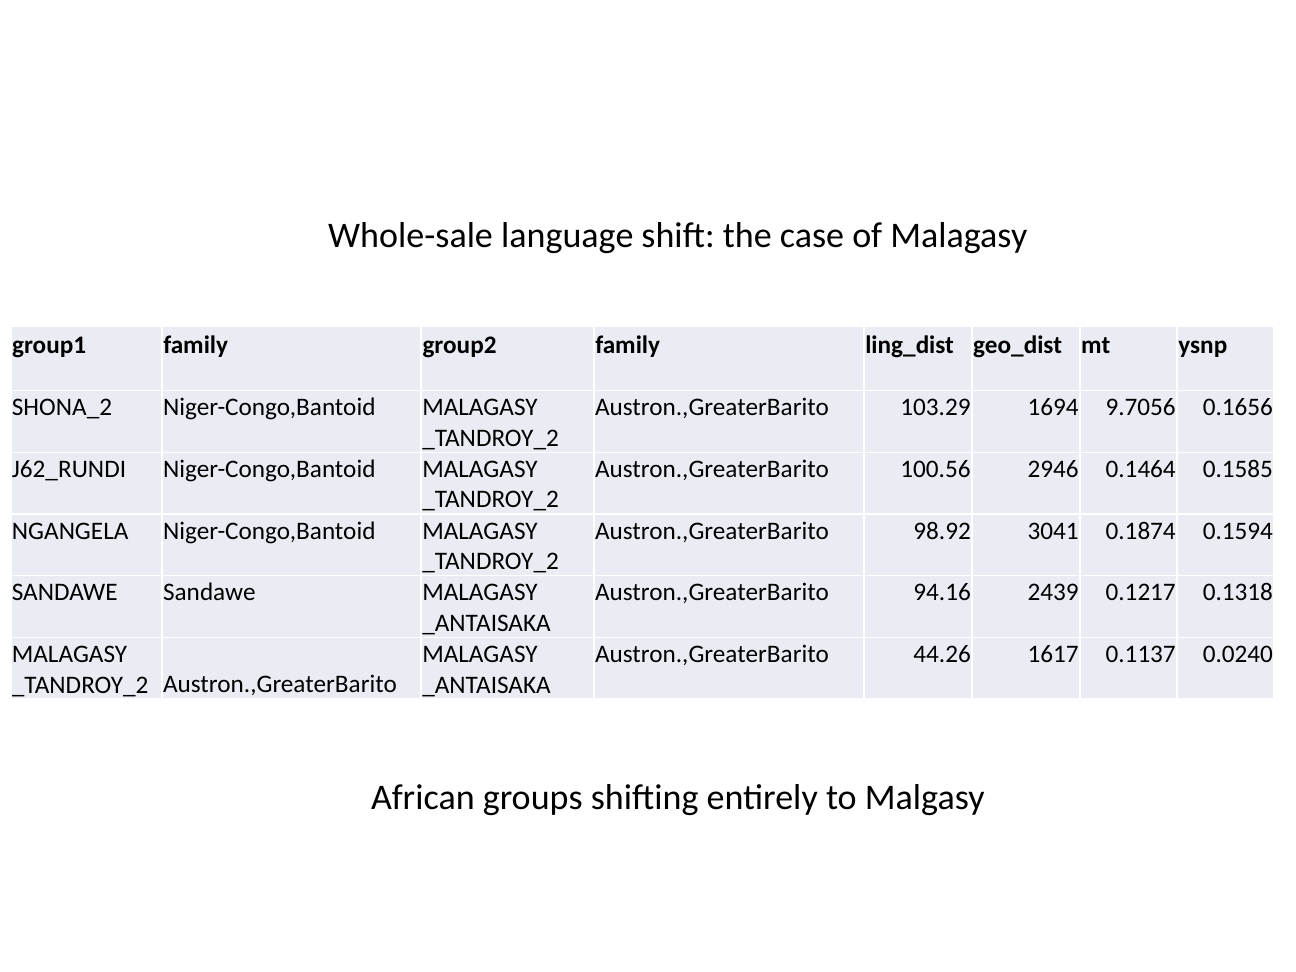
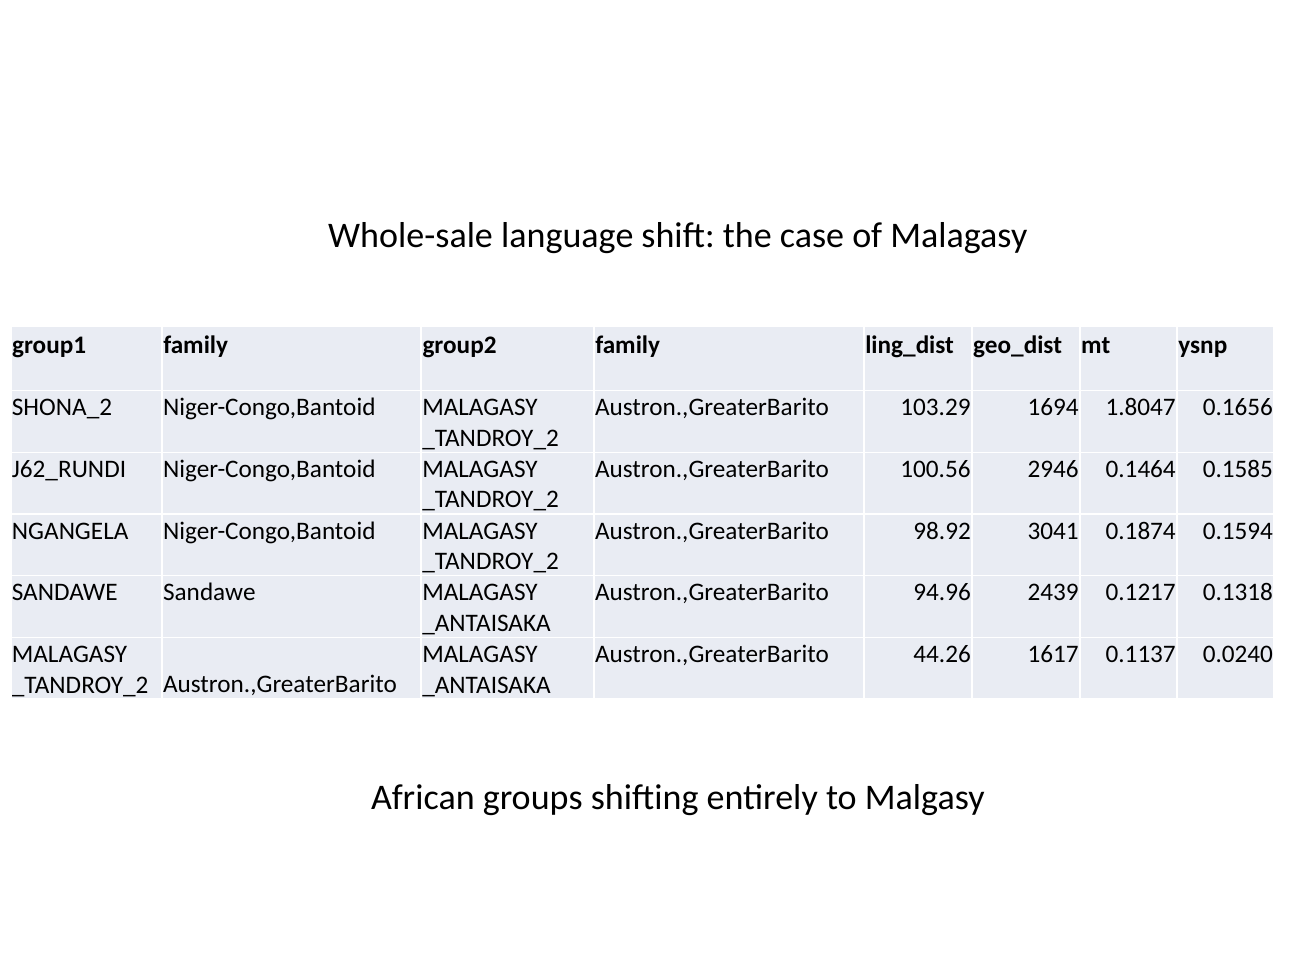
9.7056: 9.7056 -> 1.8047
94.16: 94.16 -> 94.96
